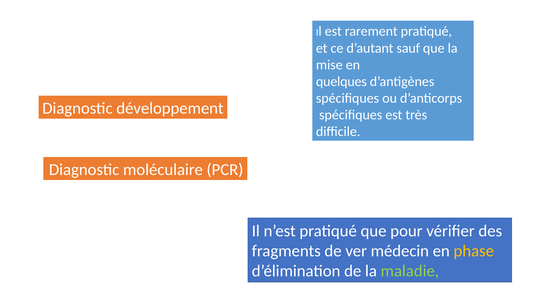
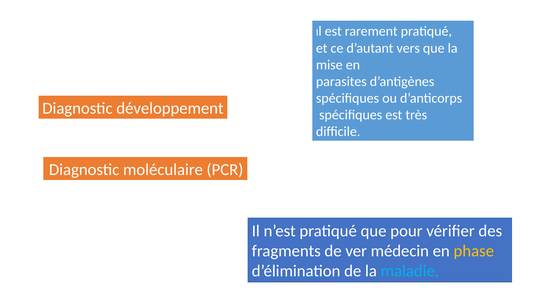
sauf: sauf -> vers
quelques: quelques -> parasites
maladie colour: light green -> light blue
